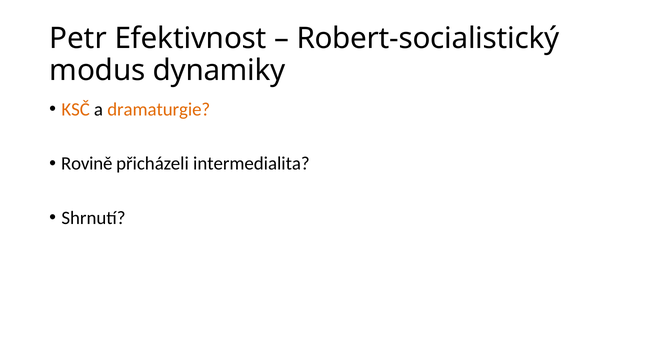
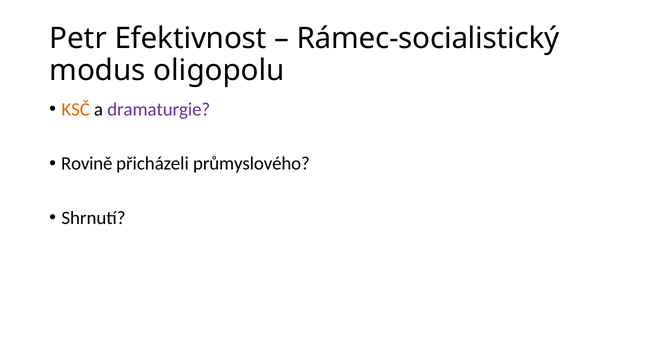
Robert-socialistický: Robert-socialistický -> Rámec-socialistický
dynamiky: dynamiky -> oligopolu
dramaturgie colour: orange -> purple
intermedialita: intermedialita -> průmyslového
